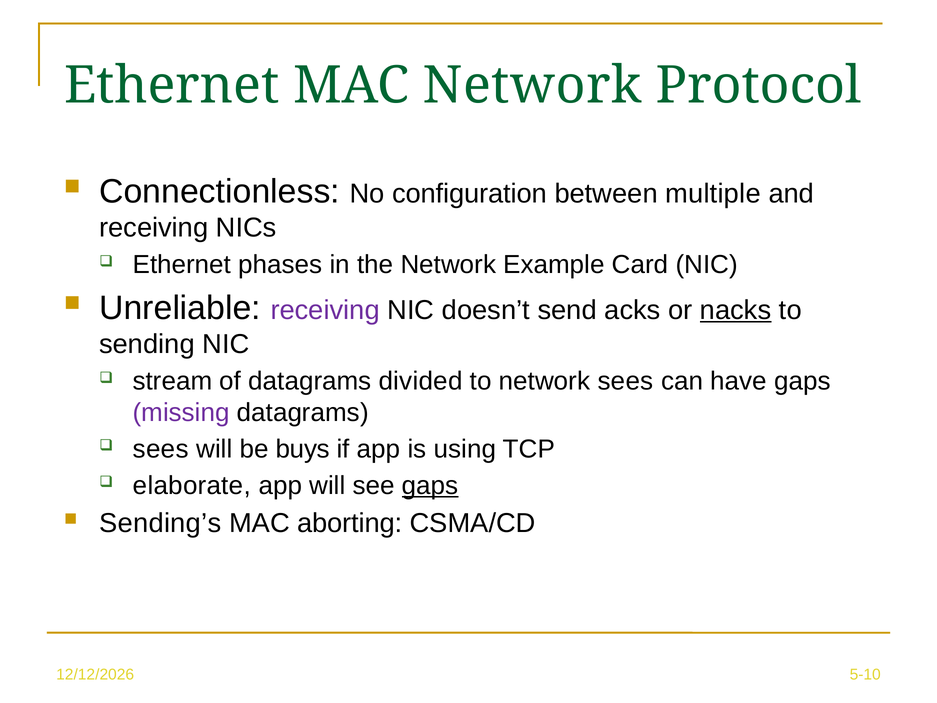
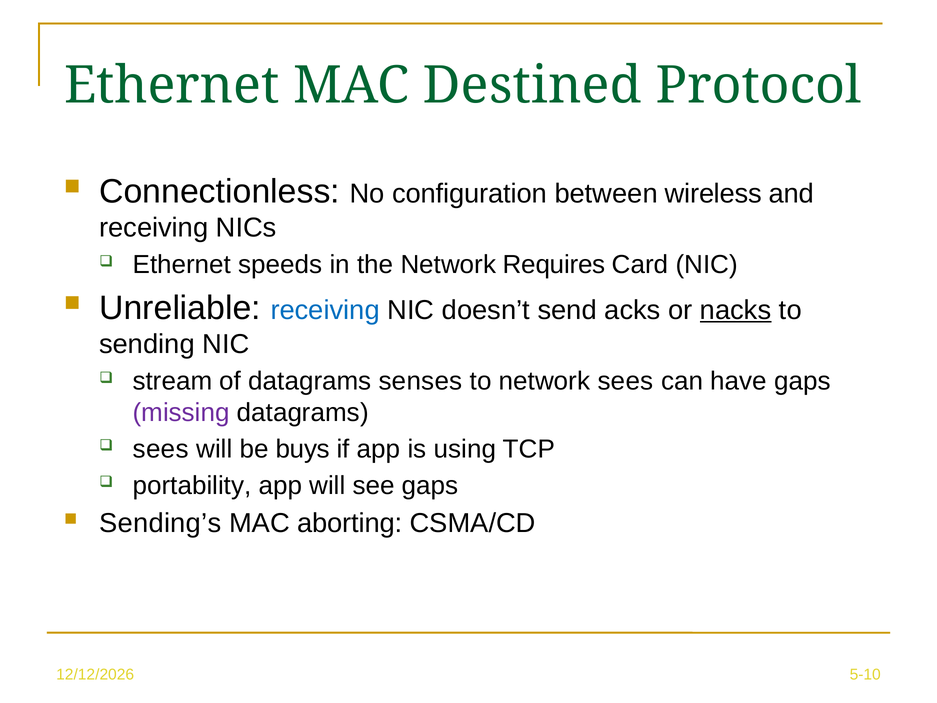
MAC Network: Network -> Destined
multiple: multiple -> wireless
phases: phases -> speeds
Example: Example -> Requires
receiving at (325, 310) colour: purple -> blue
divided: divided -> senses
elaborate: elaborate -> portability
gaps at (430, 485) underline: present -> none
